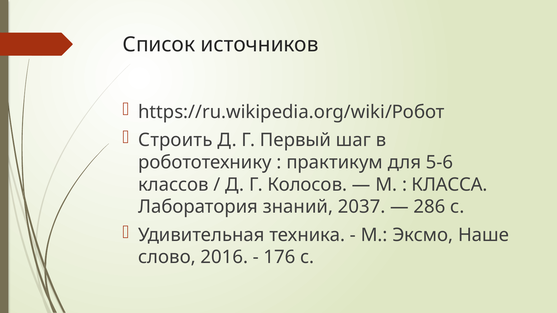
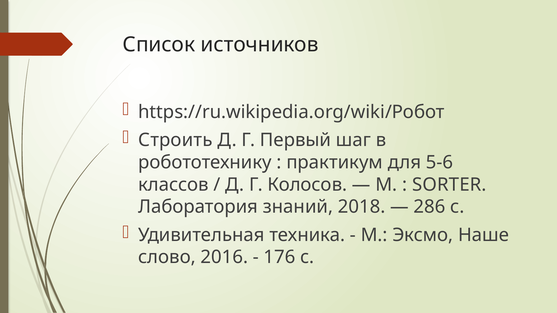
КЛАССА: КЛАССА -> SORTER
2037: 2037 -> 2018
